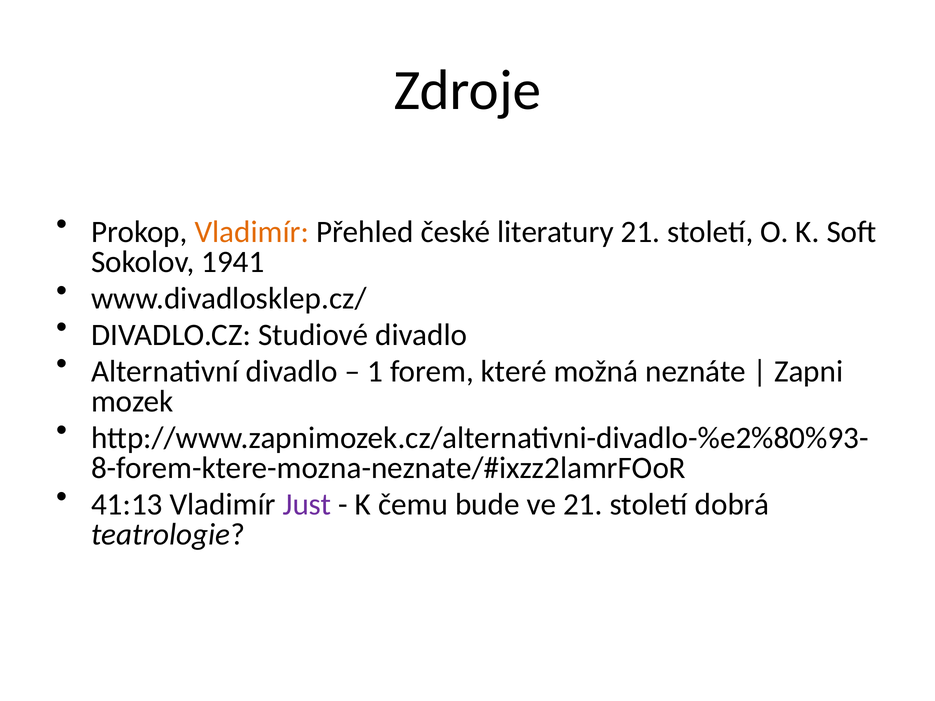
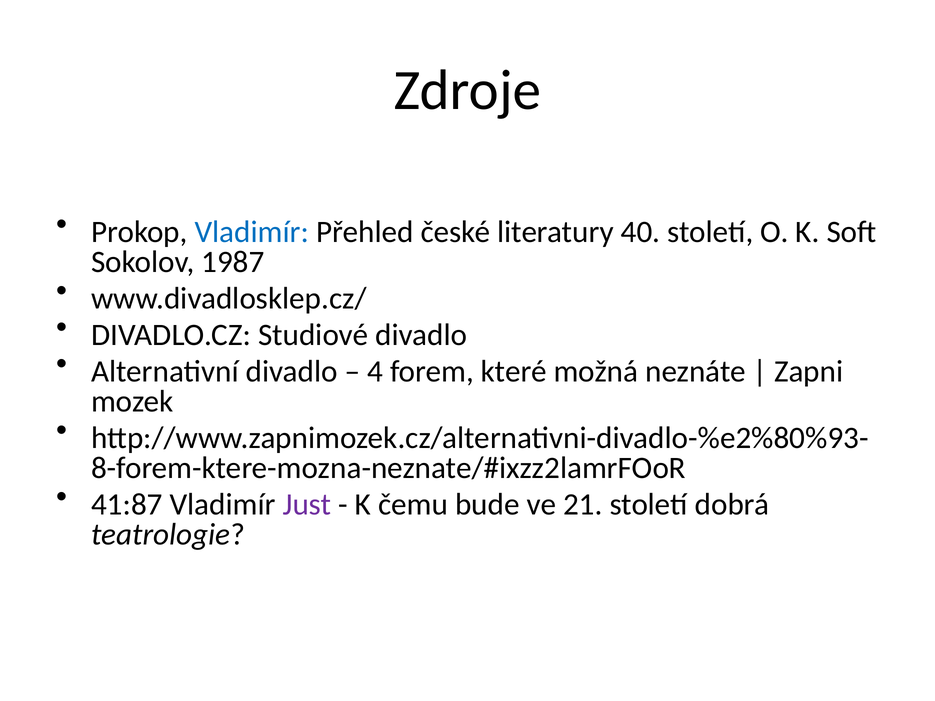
Vladimír at (252, 232) colour: orange -> blue
literatury 21: 21 -> 40
1941: 1941 -> 1987
1: 1 -> 4
41:13: 41:13 -> 41:87
